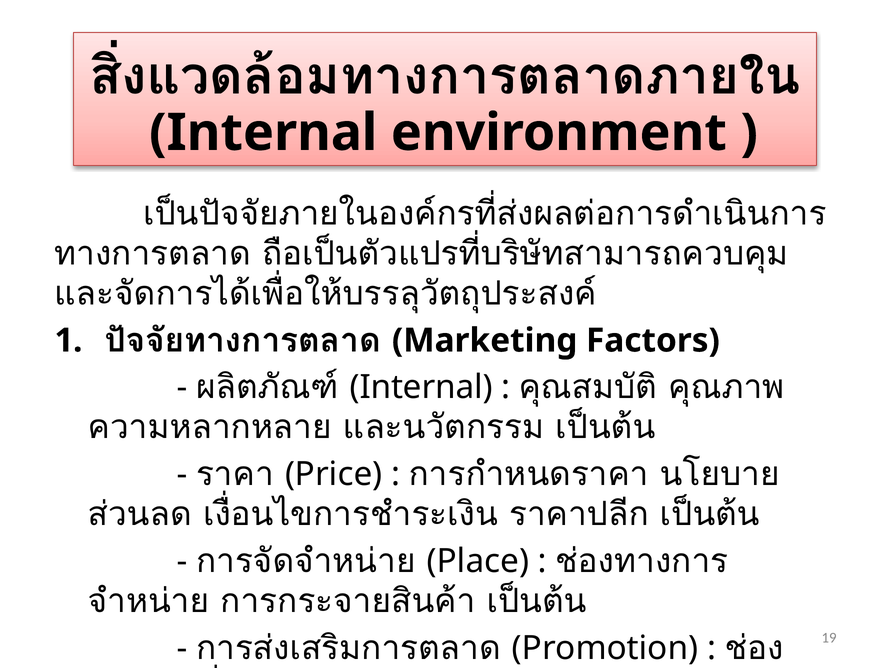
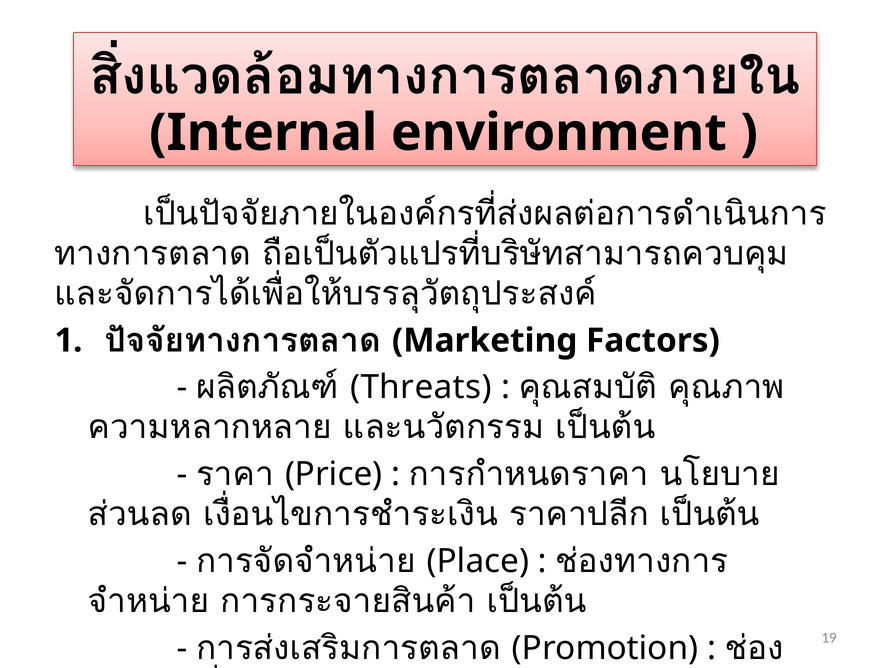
Internal at (421, 387): Internal -> Threats
